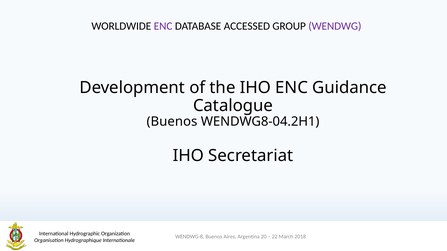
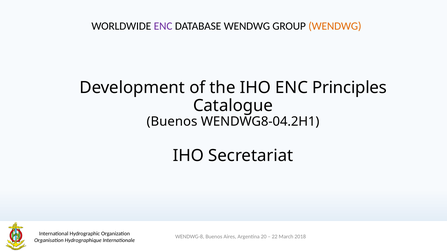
DATABASE ACCESSED: ACCESSED -> WENDWG
WENDWG at (335, 26) colour: purple -> orange
Guidance: Guidance -> Principles
